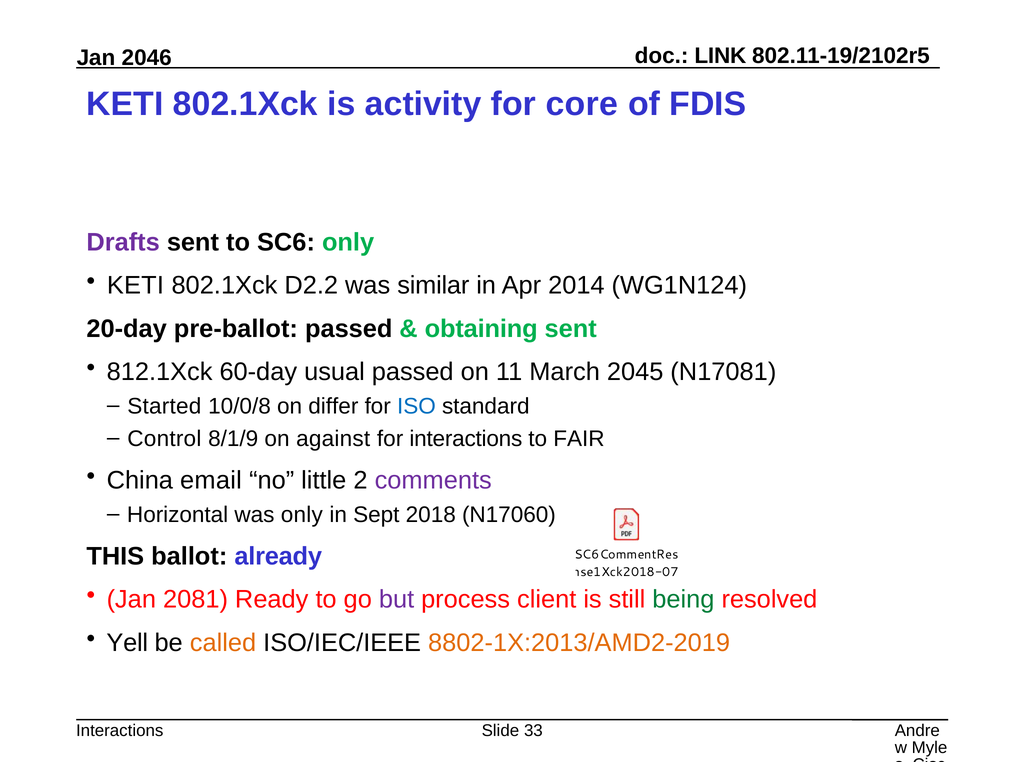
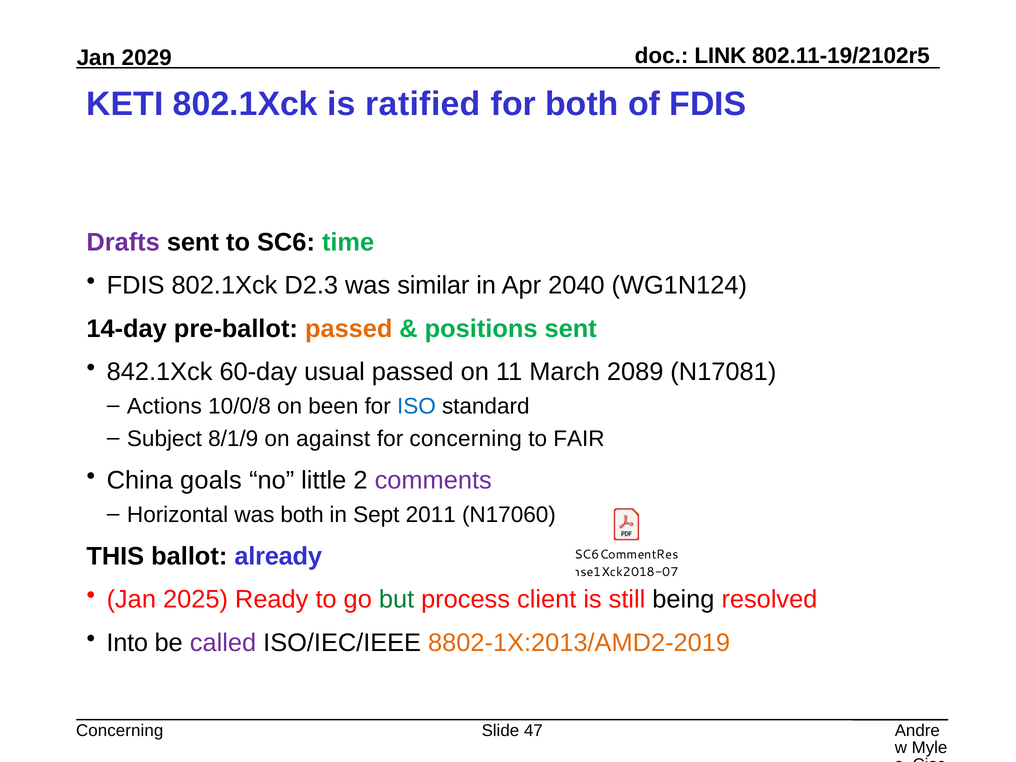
2046: 2046 -> 2029
activity: activity -> ratified
for core: core -> both
SC6 only: only -> time
KETI at (135, 285): KETI -> FDIS
D2.2: D2.2 -> D2.3
2014: 2014 -> 2040
20-day: 20-day -> 14-day
passed at (349, 329) colour: black -> orange
obtaining: obtaining -> positions
812.1Xck: 812.1Xck -> 842.1Xck
2045: 2045 -> 2089
Started: Started -> Actions
differ: differ -> been
Control: Control -> Subject
for interactions: interactions -> concerning
email: email -> goals
was only: only -> both
2018: 2018 -> 2011
2081: 2081 -> 2025
but colour: purple -> green
being colour: green -> black
Yell: Yell -> Into
called colour: orange -> purple
Interactions at (120, 731): Interactions -> Concerning
33: 33 -> 47
